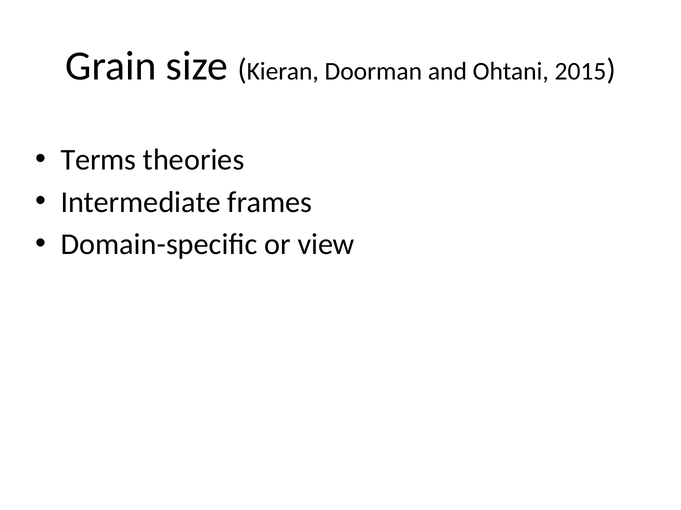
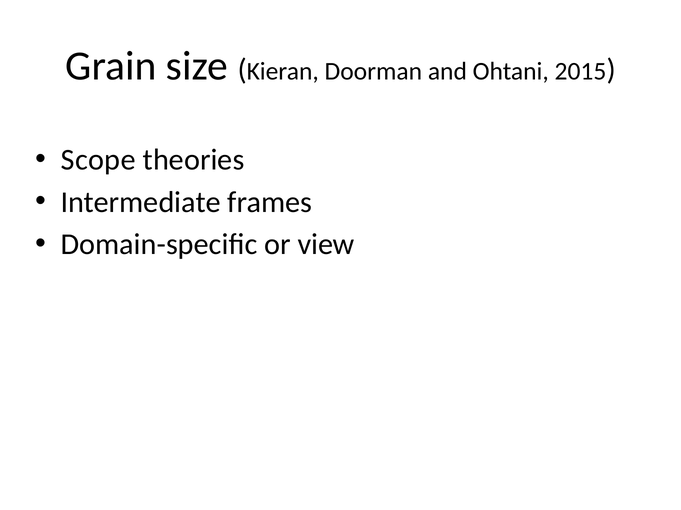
Terms: Terms -> Scope
